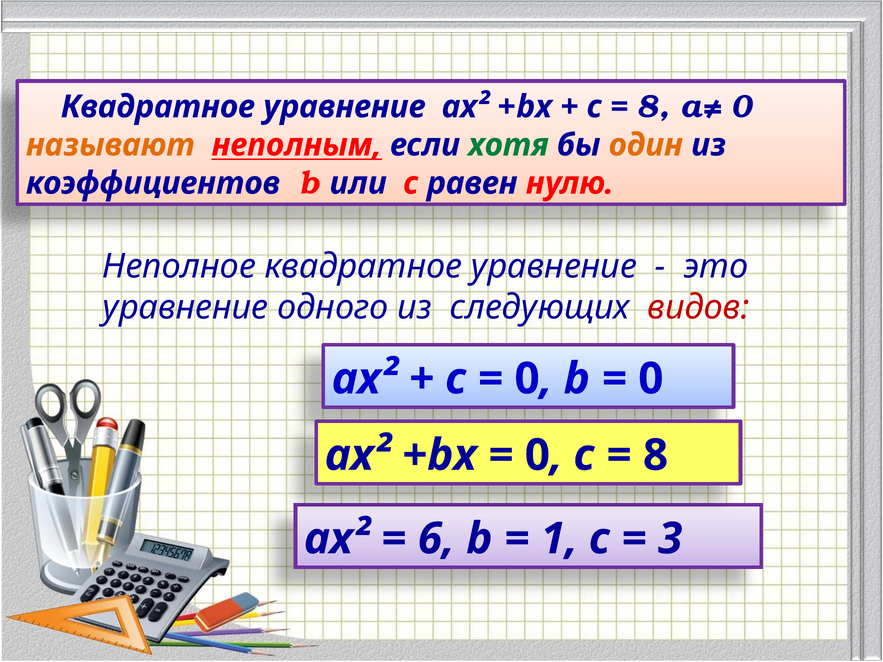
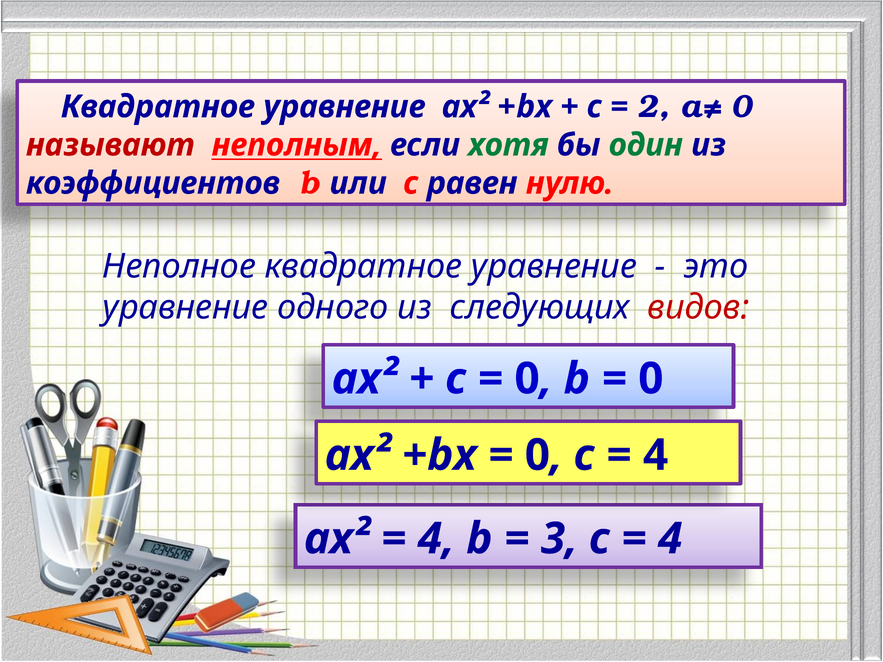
8 at (653, 107): 8 -> 2
называют colour: orange -> red
один colour: orange -> green
8 at (656, 455): 8 -> 4
6 at (436, 539): 6 -> 4
1: 1 -> 3
3 at (670, 539): 3 -> 4
